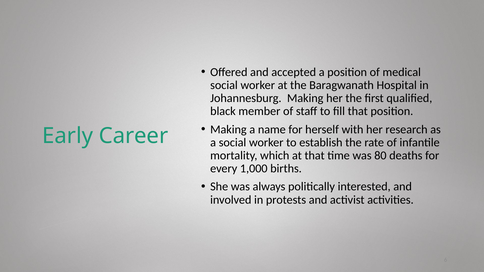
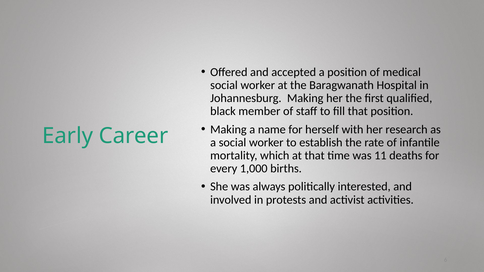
80: 80 -> 11
